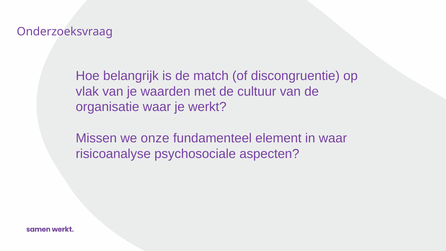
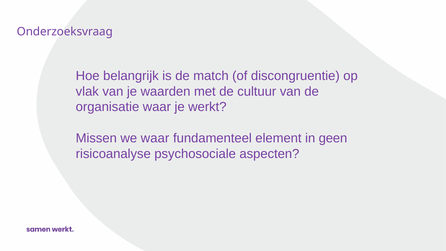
we onze: onze -> waar
in waar: waar -> geen
